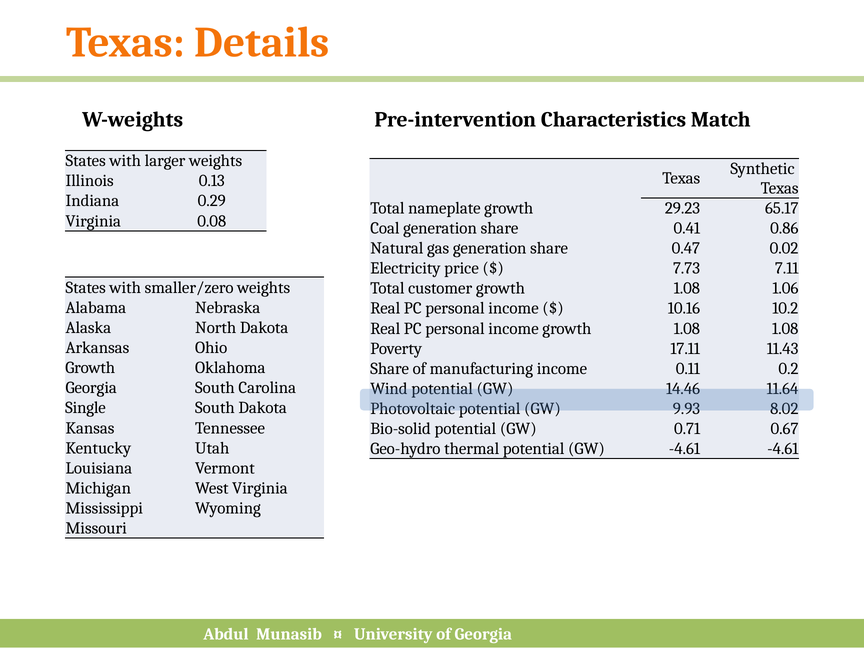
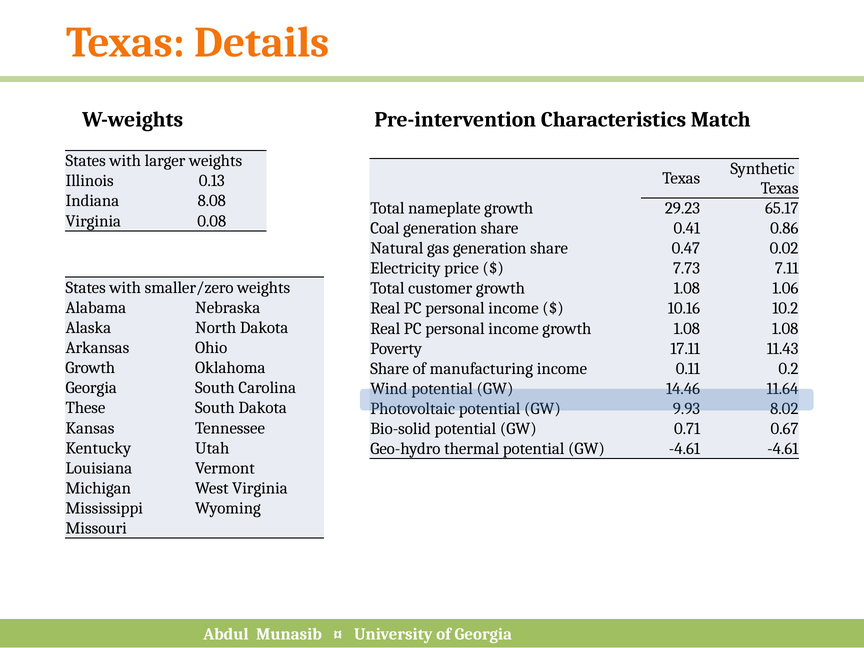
0.29: 0.29 -> 8.08
Single: Single -> These
